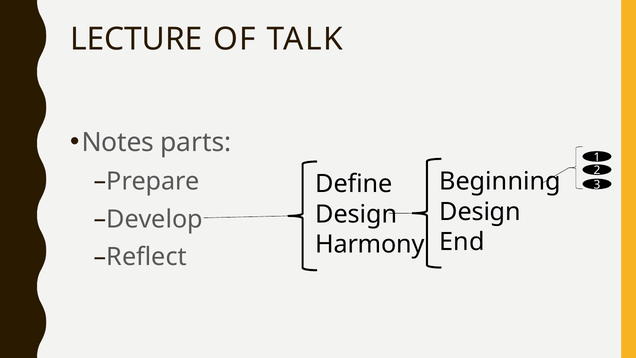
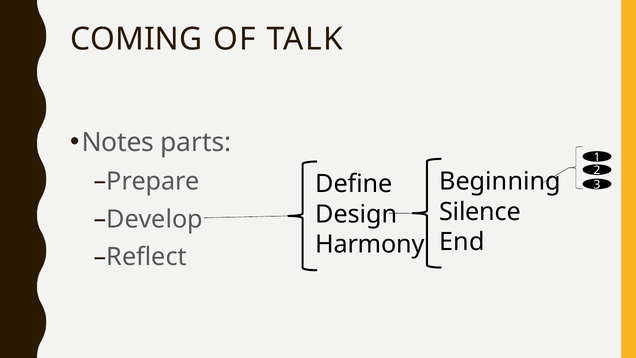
LECTURE: LECTURE -> COMING
Design at (480, 212): Design -> Silence
